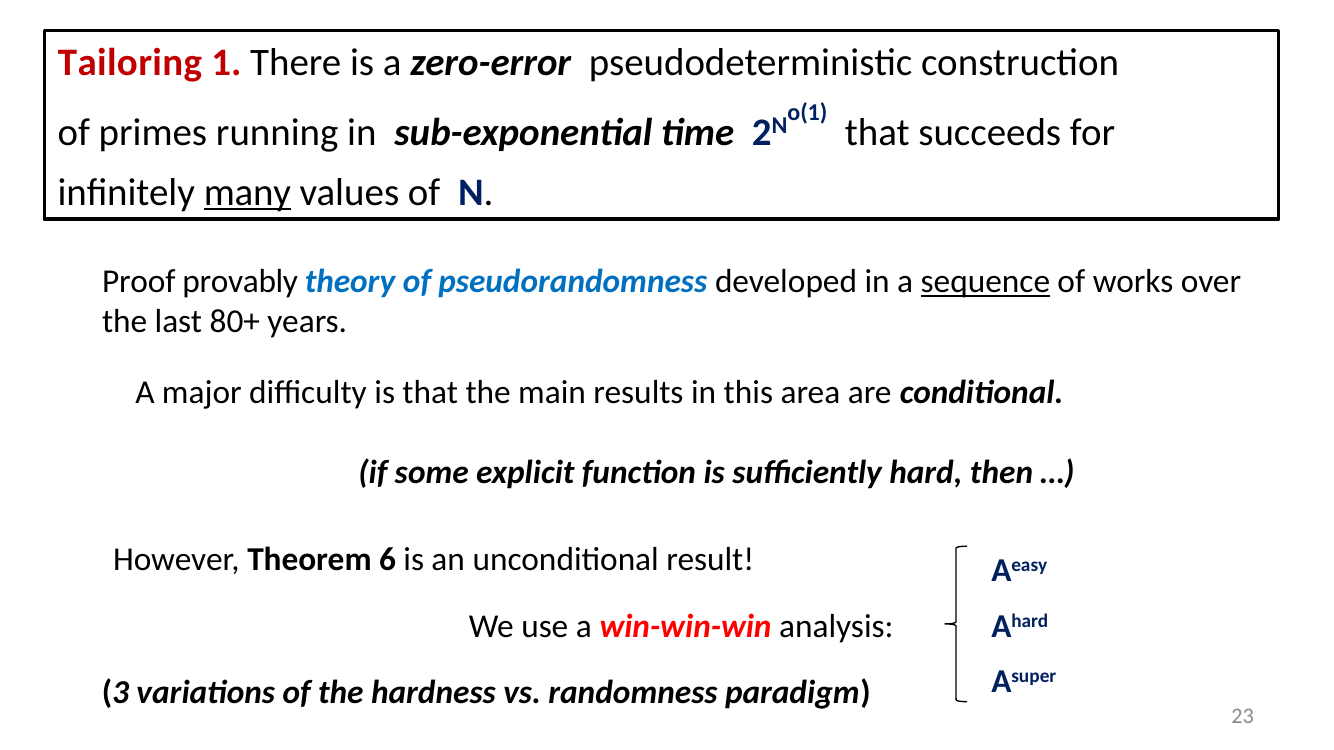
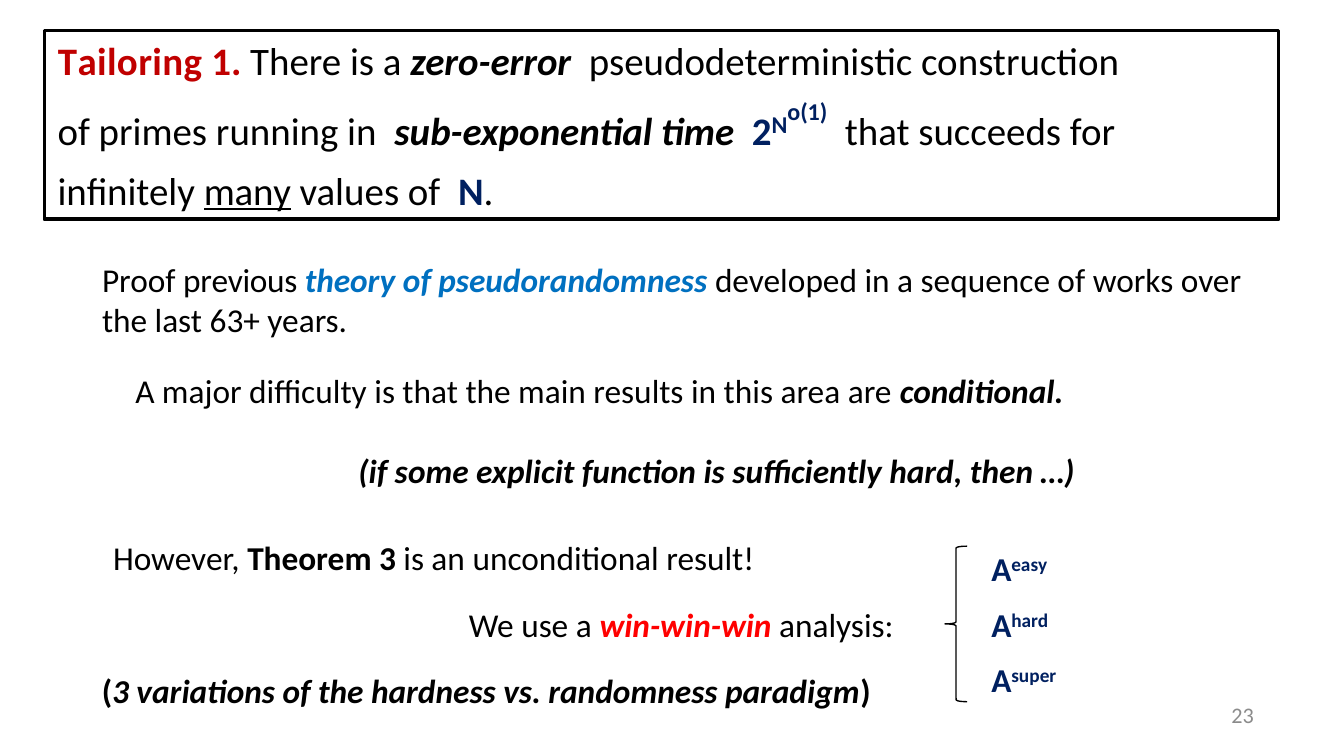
provably: provably -> previous
sequence underline: present -> none
80+: 80+ -> 63+
Theorem 6: 6 -> 3
